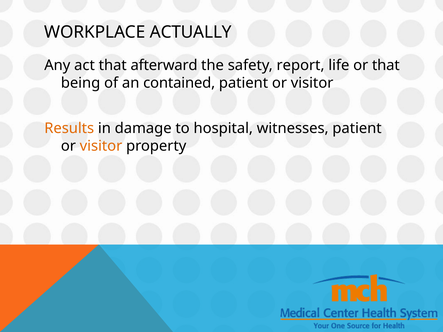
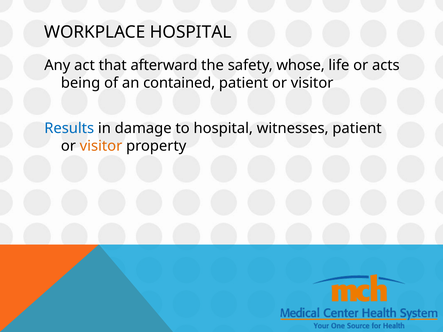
WORKPLACE ACTUALLY: ACTUALLY -> HOSPITAL
report: report -> whose
or that: that -> acts
Results colour: orange -> blue
